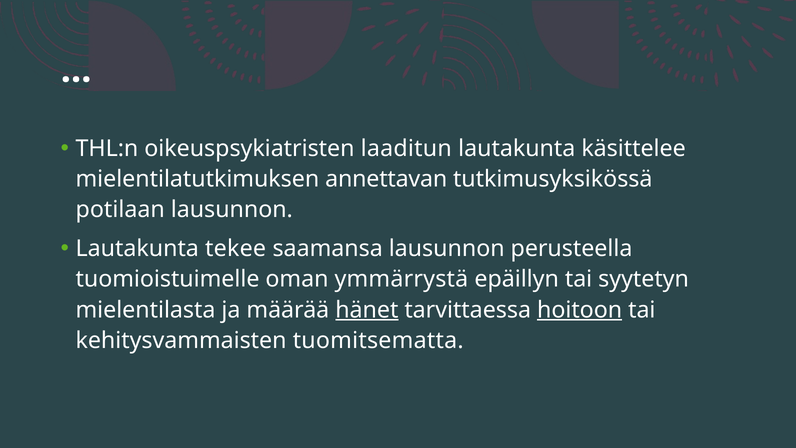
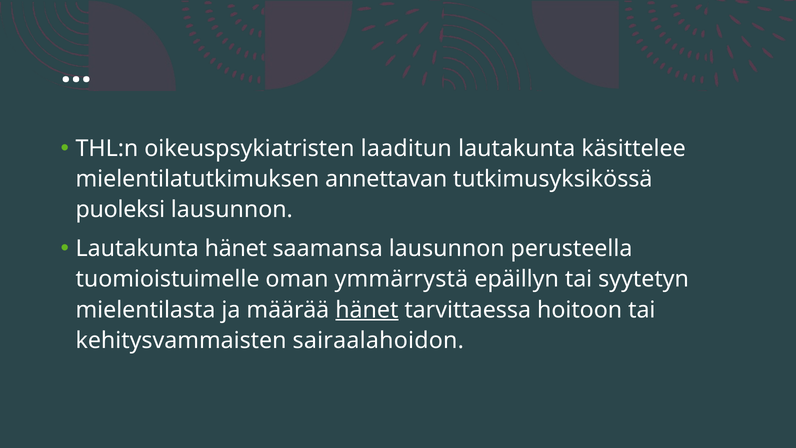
potilaan: potilaan -> puoleksi
Lautakunta tekee: tekee -> hänet
hoitoon underline: present -> none
tuomitsematta: tuomitsematta -> sairaalahoidon
